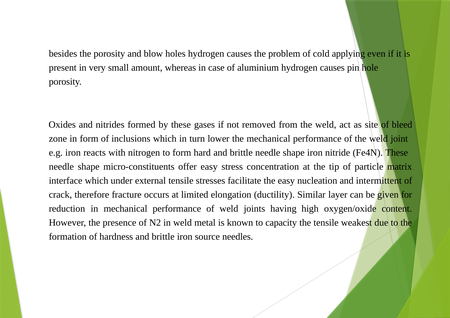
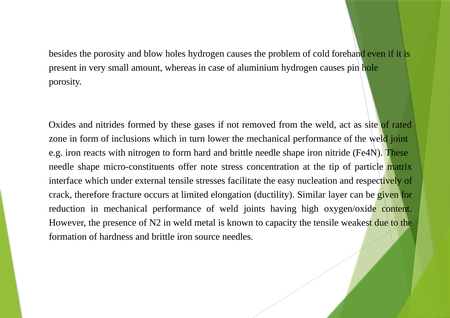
applying: applying -> forehand
bleed: bleed -> rated
offer easy: easy -> note
intermittent: intermittent -> respectively
